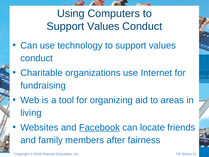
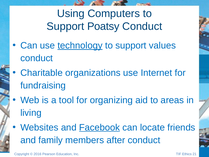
Values at (103, 26): Values -> Poatsy
technology underline: none -> present
after fairness: fairness -> conduct
